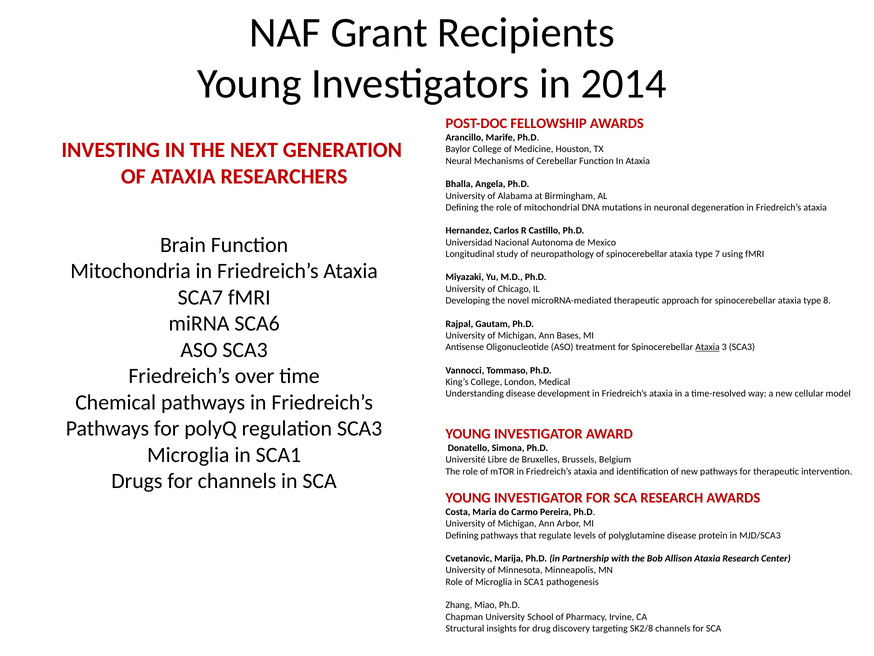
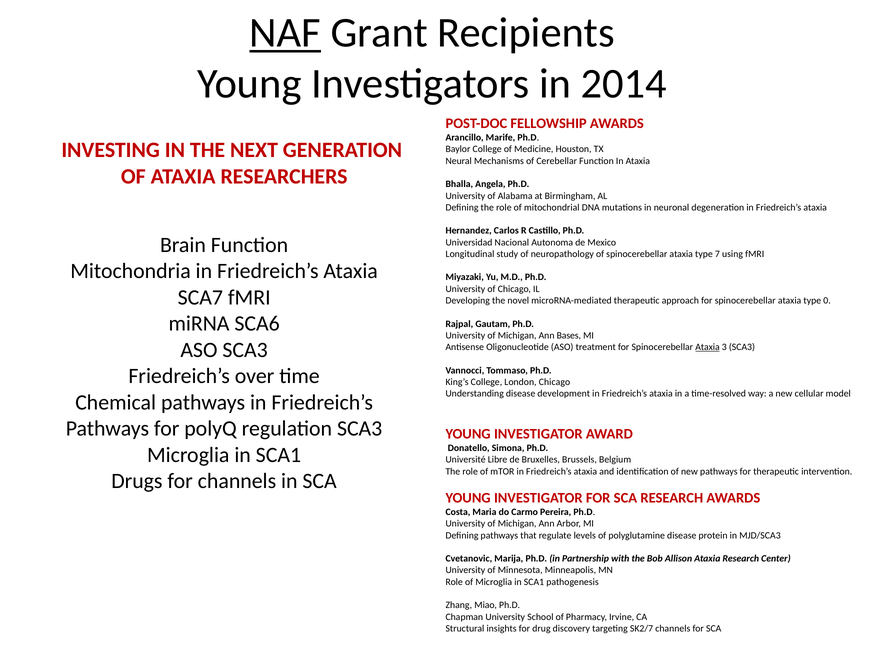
NAF underline: none -> present
8: 8 -> 0
London Medical: Medical -> Chicago
SK2/8: SK2/8 -> SK2/7
